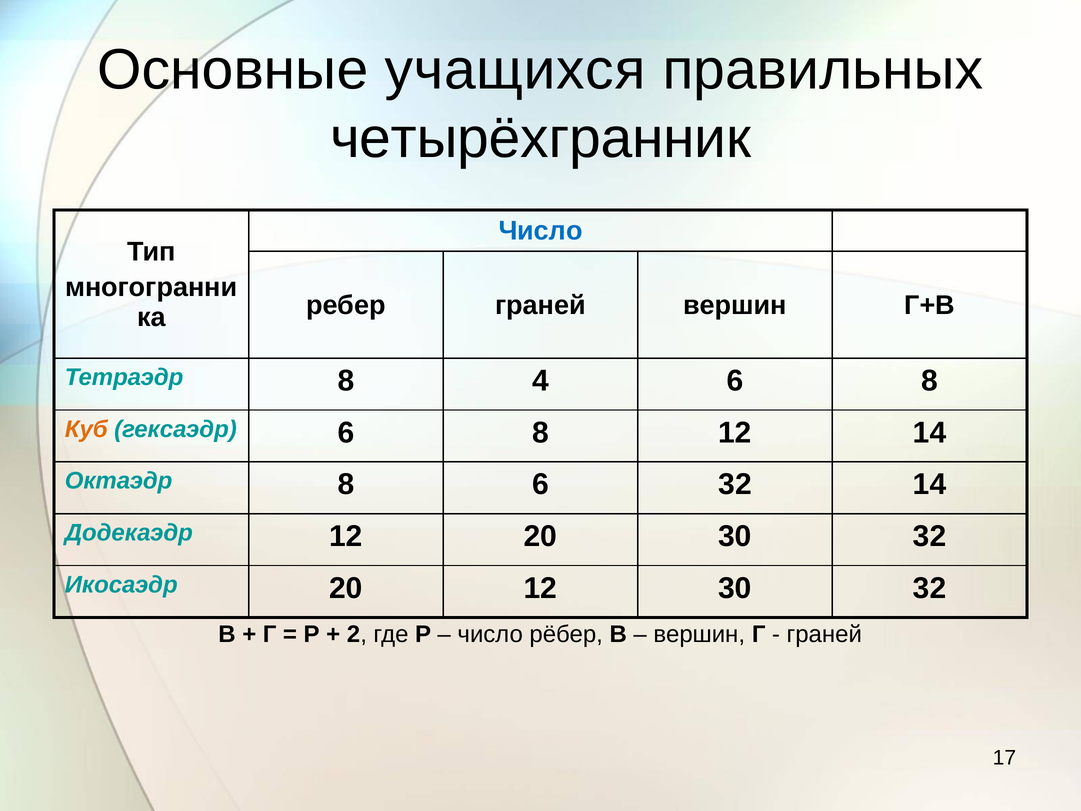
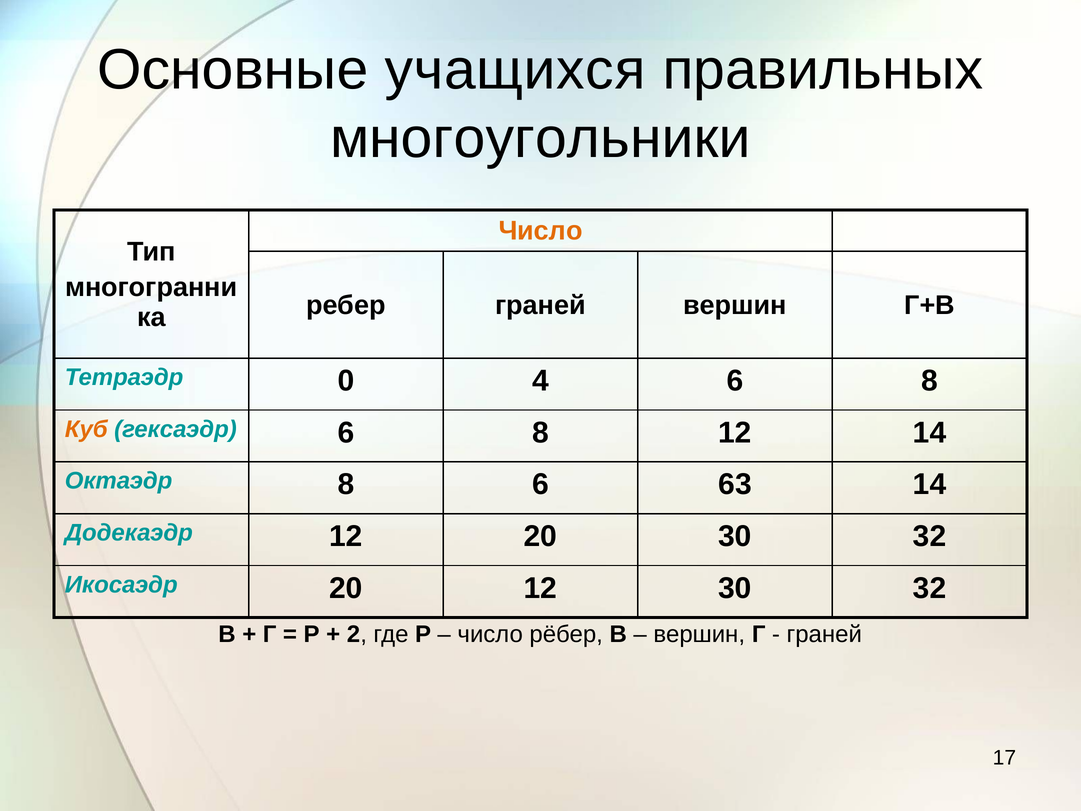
четырёхгранник: четырёхгранник -> многоугольники
Число at (541, 231) colour: blue -> orange
Тетраэдр 8: 8 -> 0
6 32: 32 -> 63
